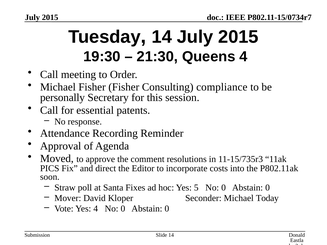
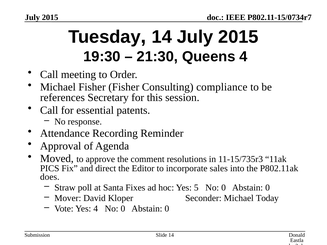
personally: personally -> references
costs: costs -> sales
soon: soon -> does
